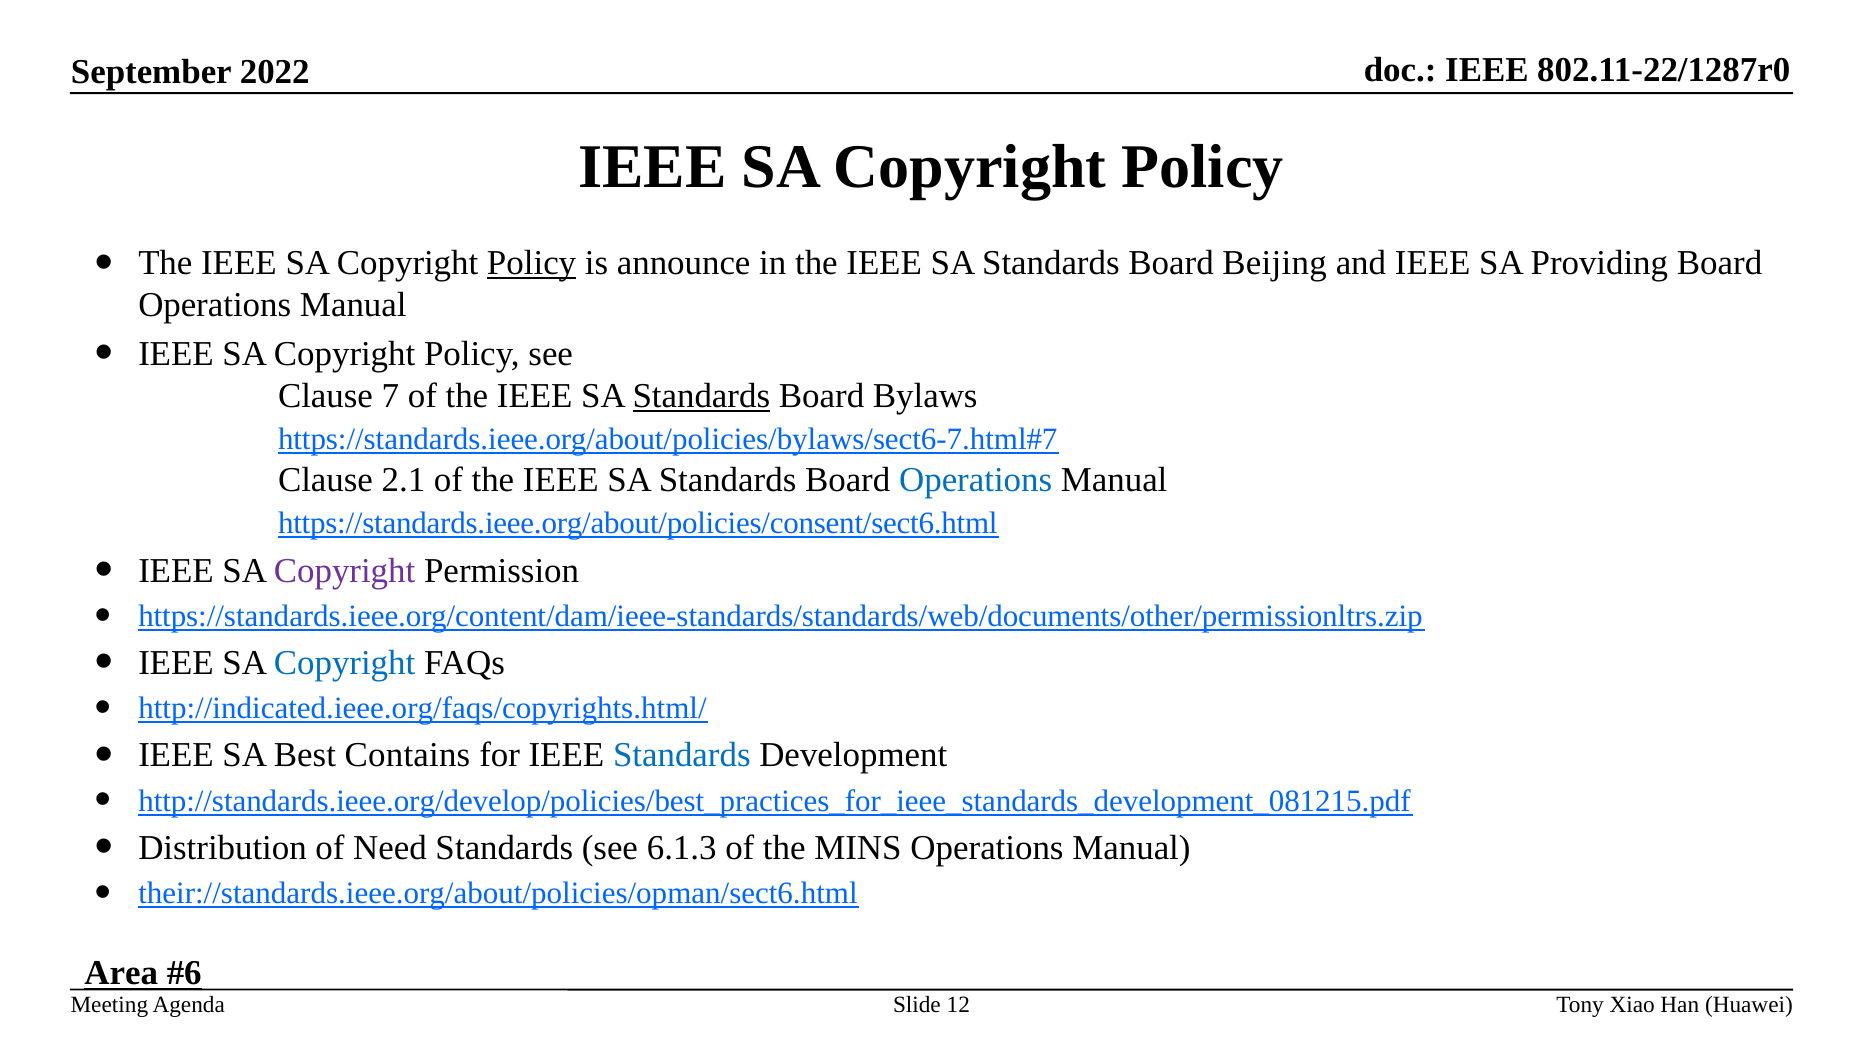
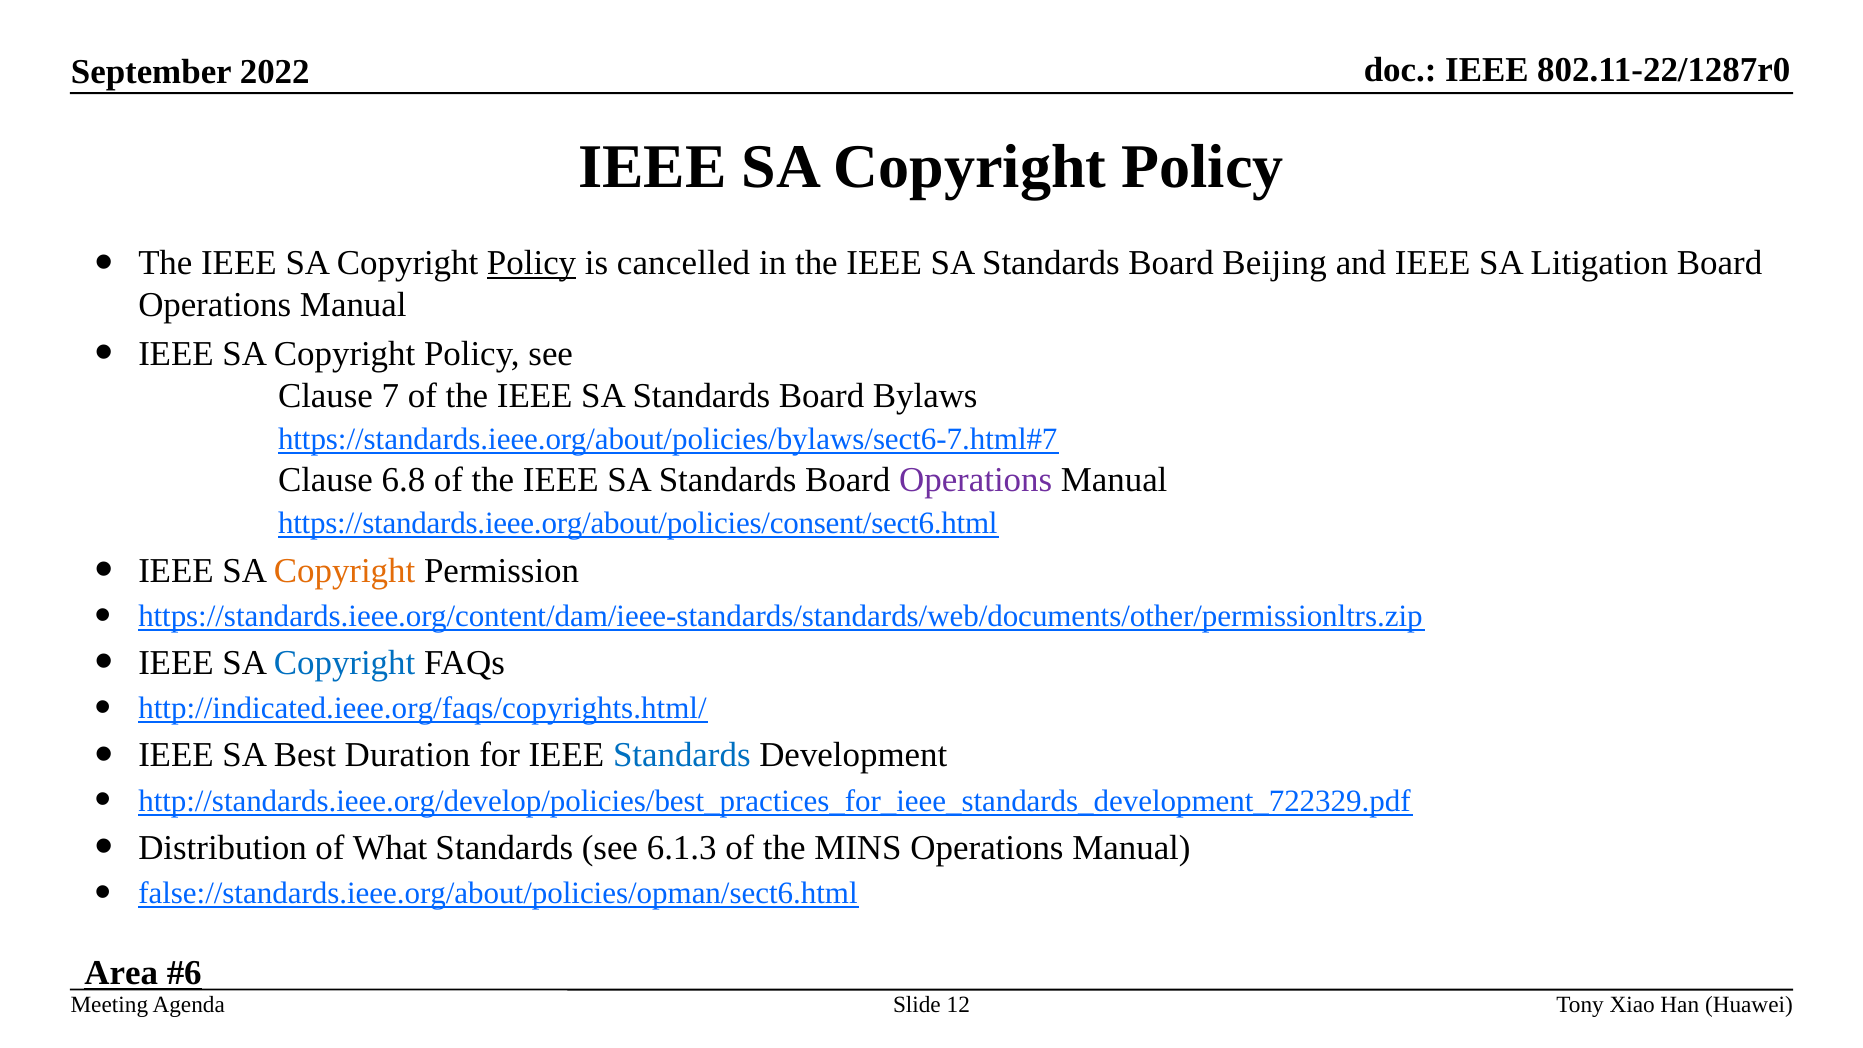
announce: announce -> cancelled
Providing: Providing -> Litigation
Standards at (701, 396) underline: present -> none
2.1: 2.1 -> 6.8
Operations at (976, 480) colour: blue -> purple
Copyright at (345, 571) colour: purple -> orange
Contains: Contains -> Duration
http://standards.ieee.org/develop/policies/best_practices_for_ieee_standards_development_081215.pdf: http://standards.ieee.org/develop/policies/best_practices_for_ieee_standards_development_081215.pdf -> http://standards.ieee.org/develop/policies/best_practices_for_ieee_standards_development_722329.pdf
Need: Need -> What
their://standards.ieee.org/about/policies/opman/sect6.html: their://standards.ieee.org/about/policies/opman/sect6.html -> false://standards.ieee.org/about/policies/opman/sect6.html
